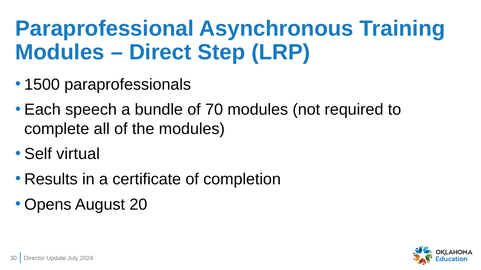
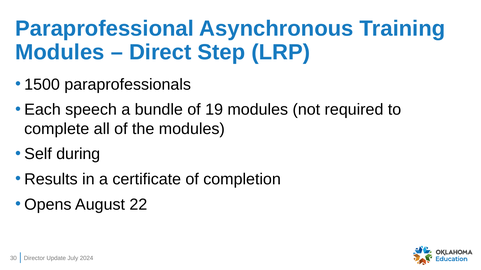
70: 70 -> 19
virtual: virtual -> during
20: 20 -> 22
